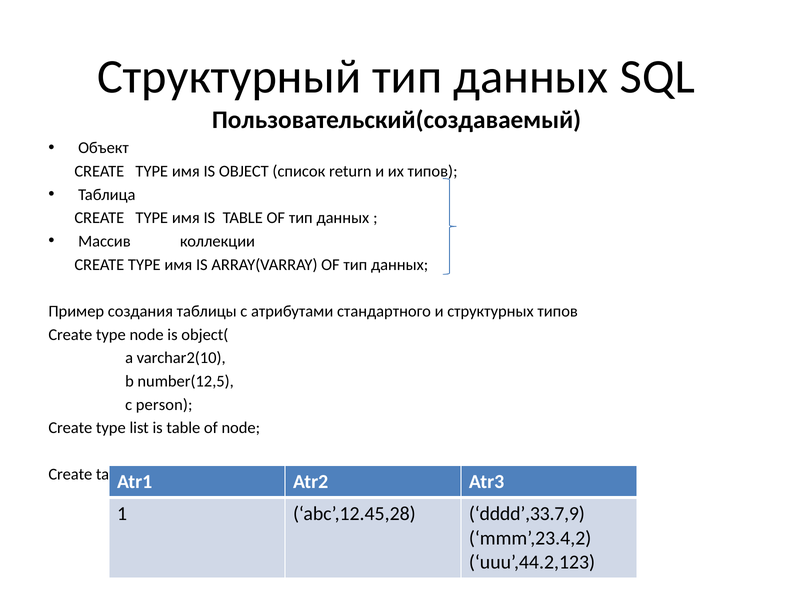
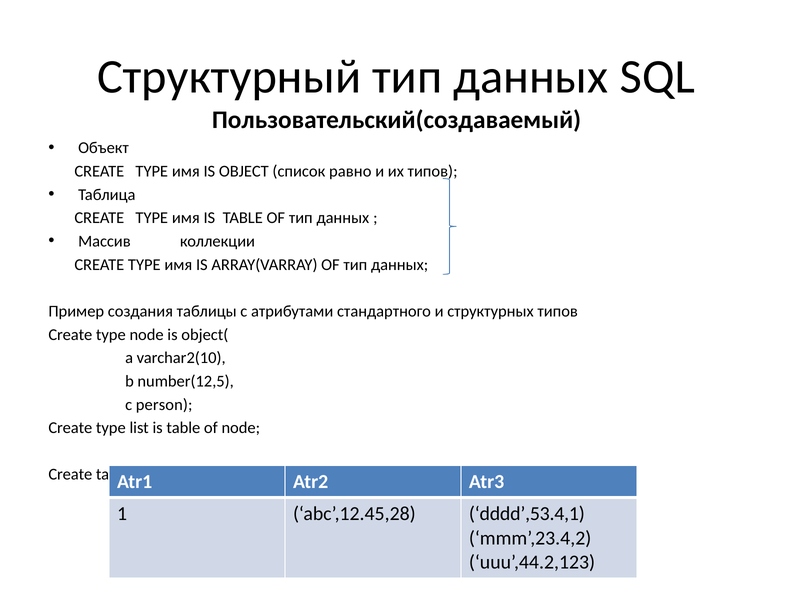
return: return -> равно
dddd’,33.7,9: dddd’,33.7,9 -> dddd’,53.4,1
